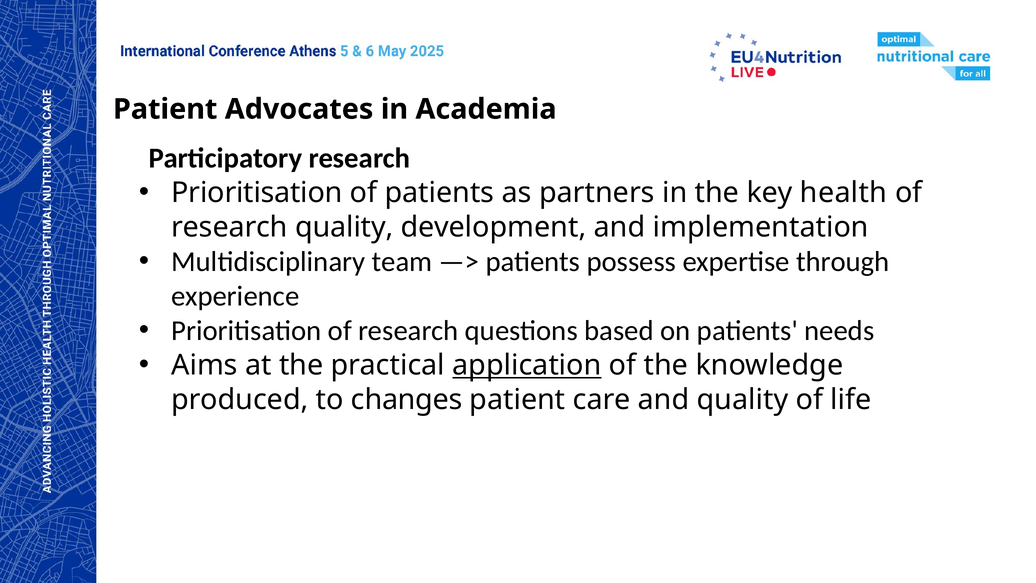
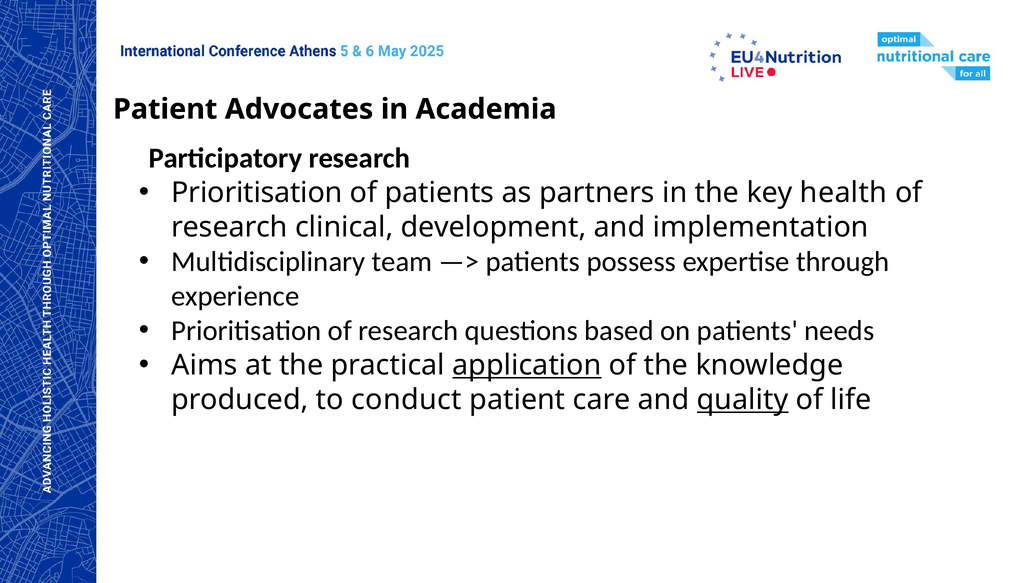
research quality: quality -> clinical
changes: changes -> conduct
quality at (743, 400) underline: none -> present
